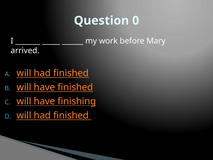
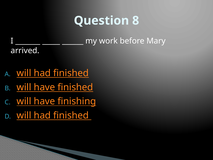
0: 0 -> 8
